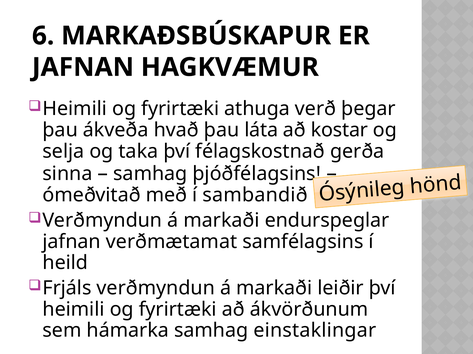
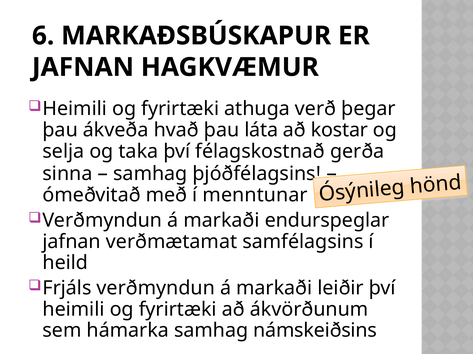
sambandið: sambandið -> menntunar
einstaklingar: einstaklingar -> námskeiðsins
